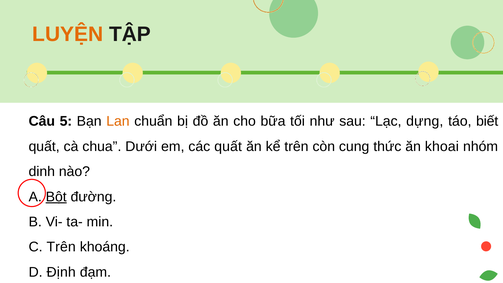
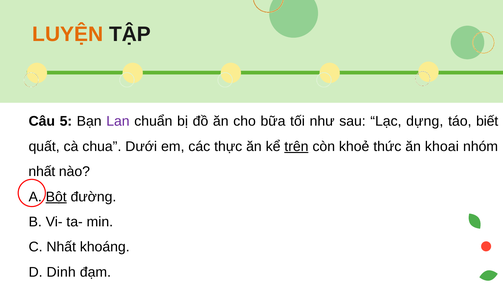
Lan colour: orange -> purple
các quất: quất -> thực
trên at (296, 146) underline: none -> present
cung: cung -> khoẻ
dinh at (42, 172): dinh -> nhất
C Trên: Trên -> Nhất
Định: Định -> Dinh
